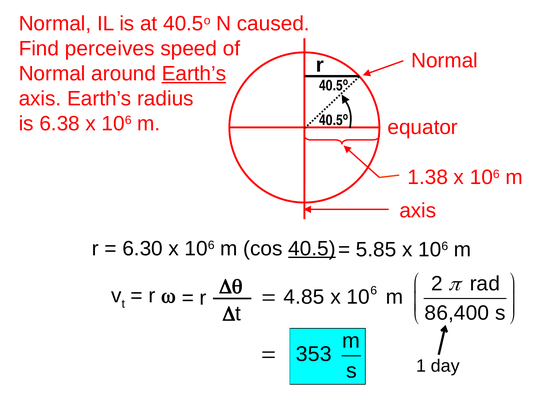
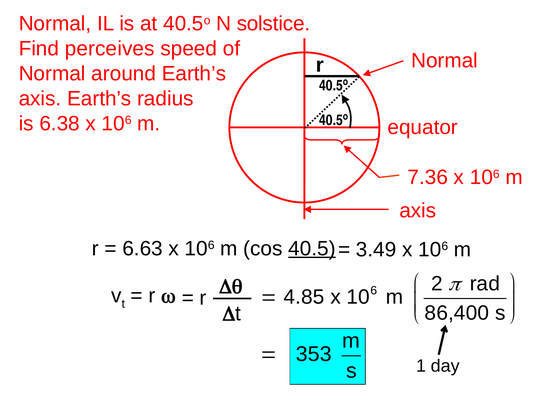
caused: caused -> solstice
Earth’s at (194, 74) underline: present -> none
1.38: 1.38 -> 7.36
6.30: 6.30 -> 6.63
5.85: 5.85 -> 3.49
